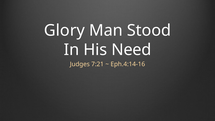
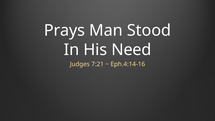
Glory: Glory -> Prays
